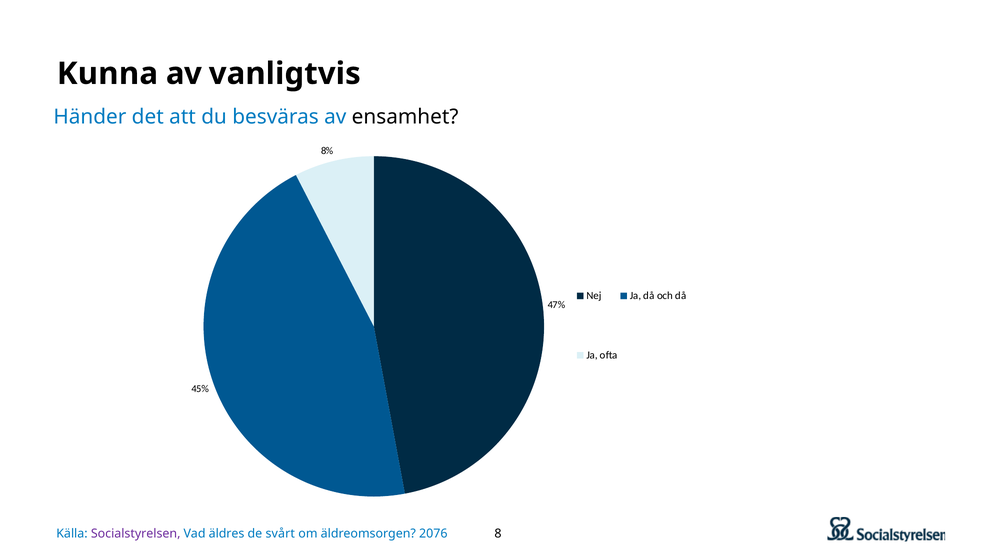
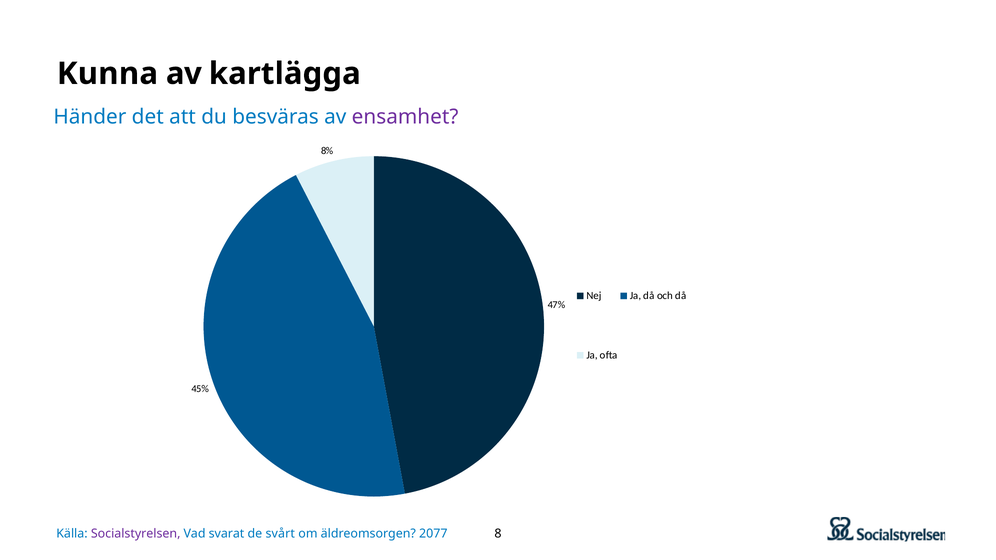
vanligtvis: vanligtvis -> kartlägga
ensamhet colour: black -> purple
äldres: äldres -> svarat
2076: 2076 -> 2077
